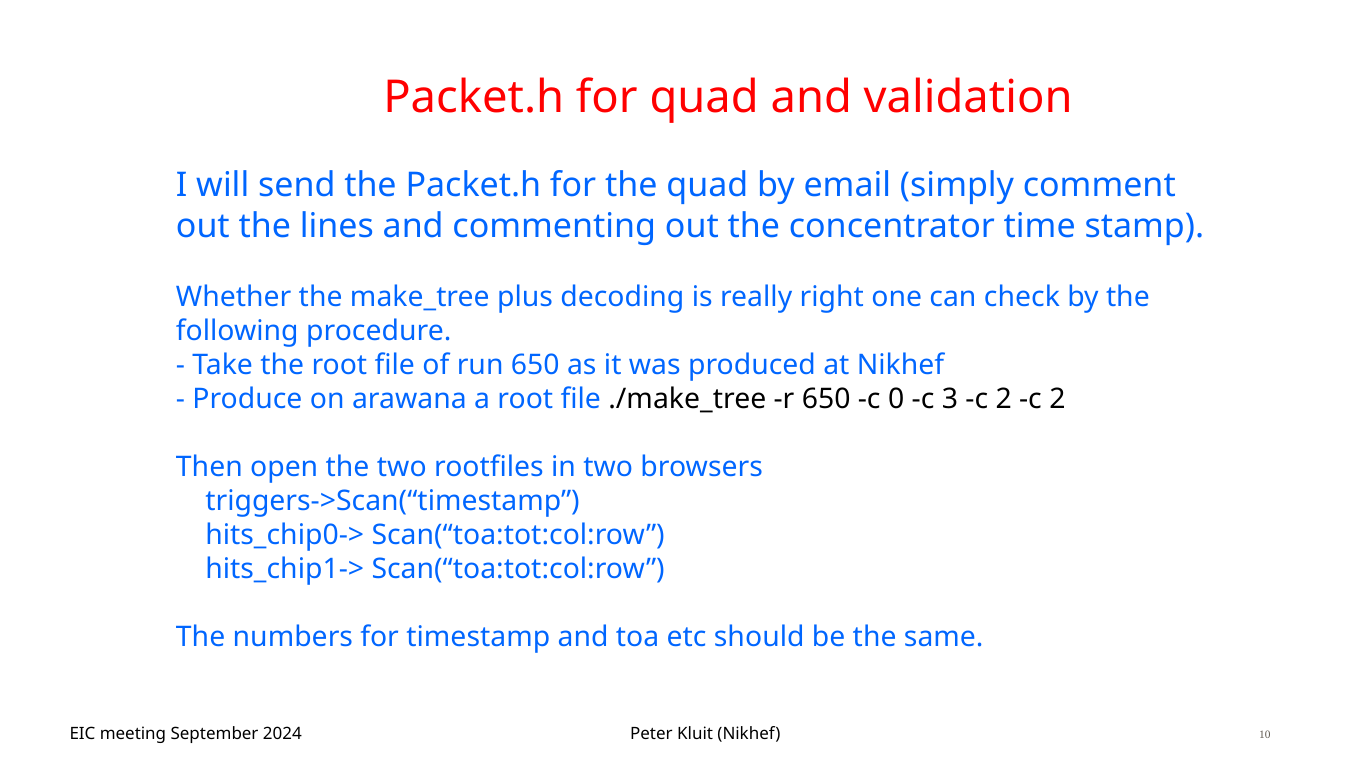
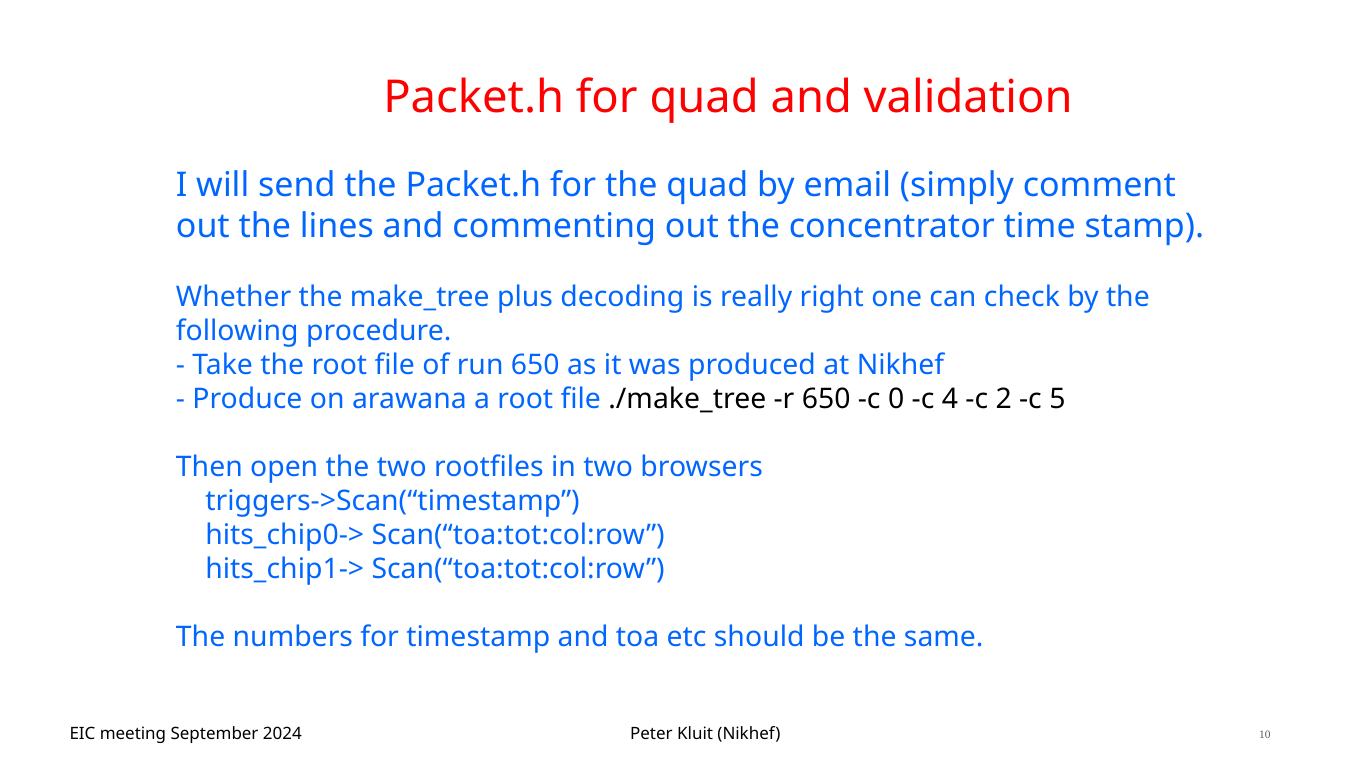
3: 3 -> 4
2 c 2: 2 -> 5
